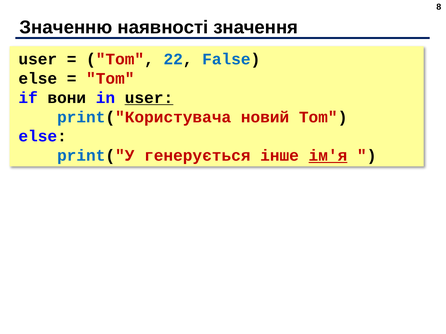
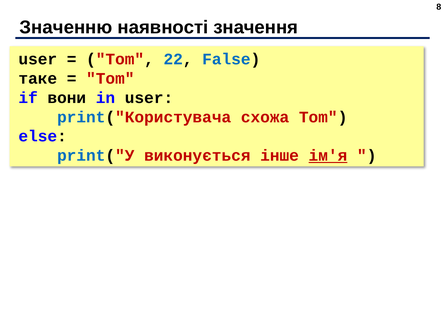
else at (38, 79): else -> таке
user at (149, 98) underline: present -> none
новий: новий -> схожа
генерується: генерується -> виконується
